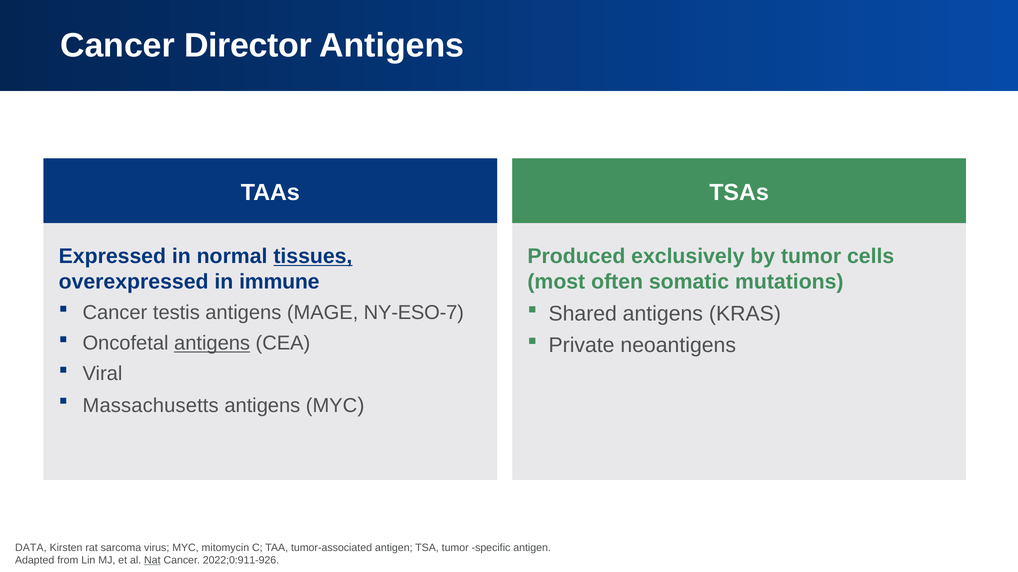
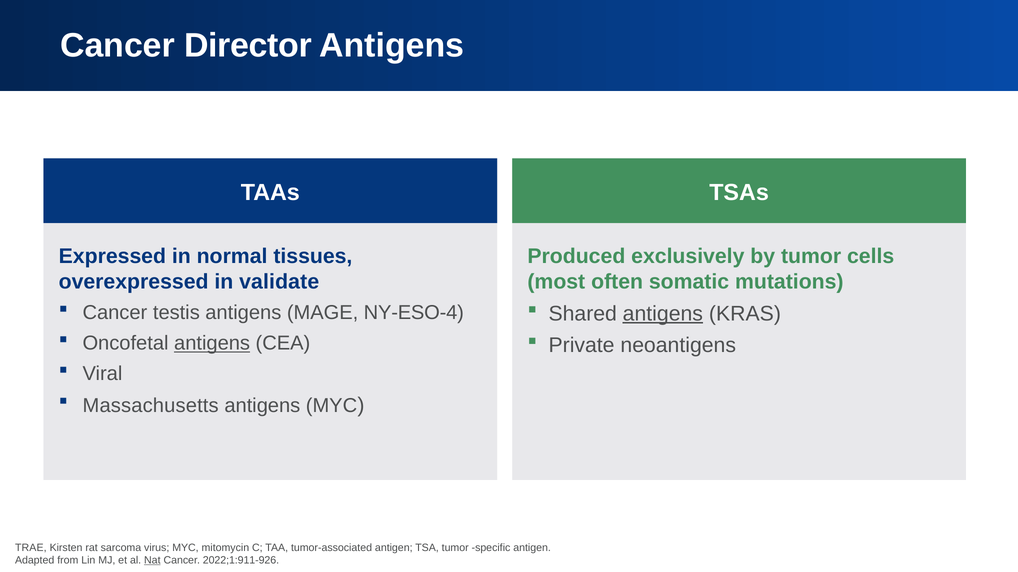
tissues underline: present -> none
immune: immune -> validate
NY-ESO-7: NY-ESO-7 -> NY-ESO-4
antigens at (663, 314) underline: none -> present
DATA: DATA -> TRAE
2022;0:911-926: 2022;0:911-926 -> 2022;1:911-926
